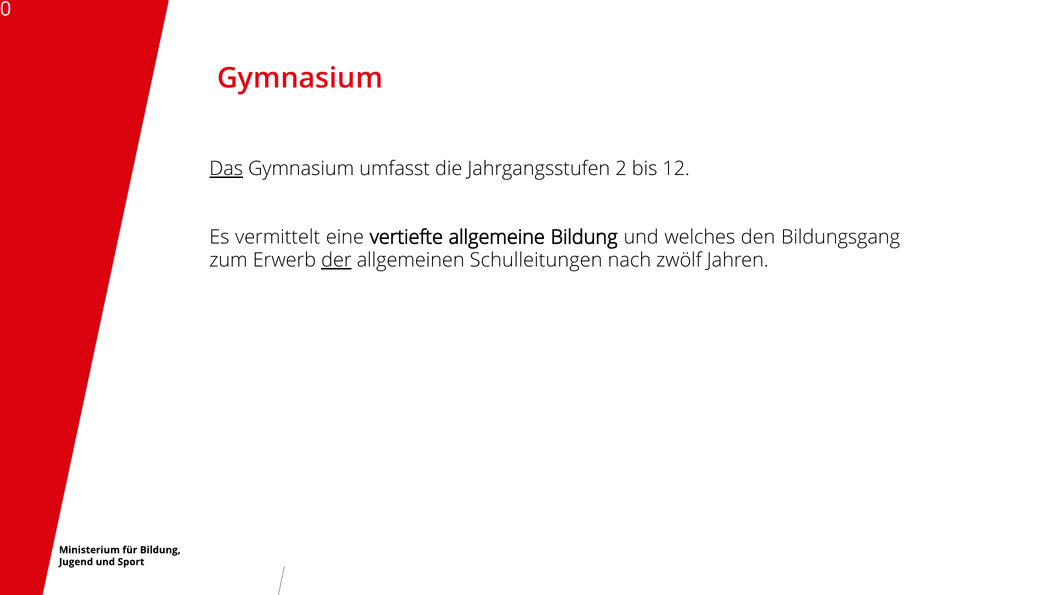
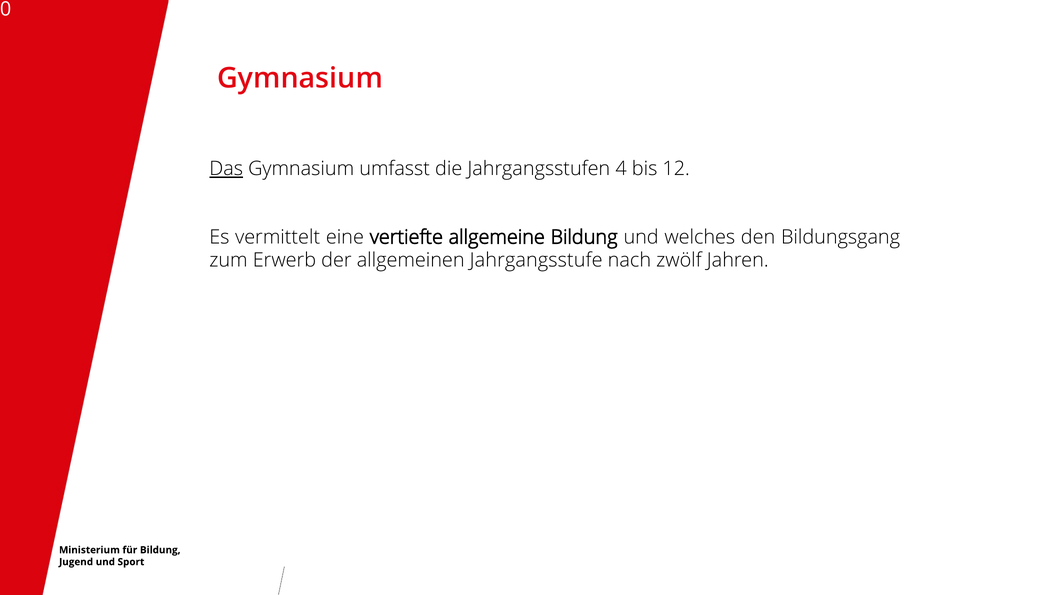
2: 2 -> 4
der underline: present -> none
Schulleitungen: Schulleitungen -> Jahrgangsstufe
